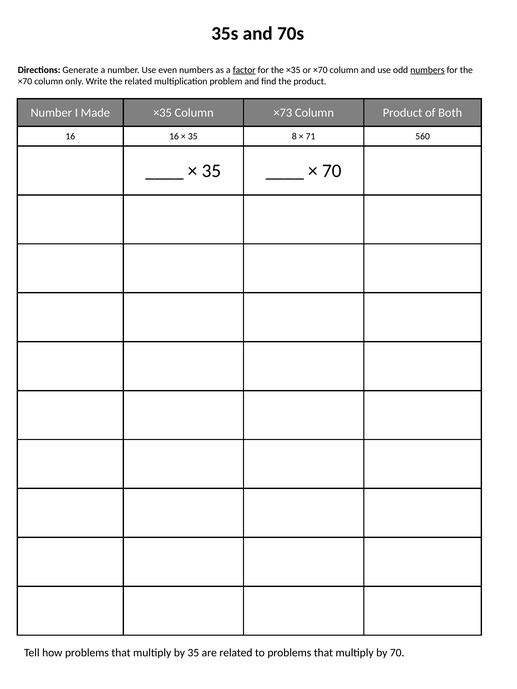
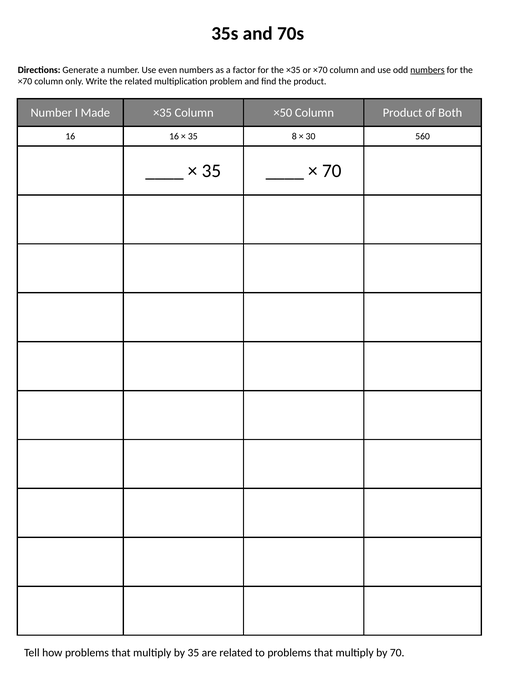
factor underline: present -> none
×73: ×73 -> ×50
71: 71 -> 30
